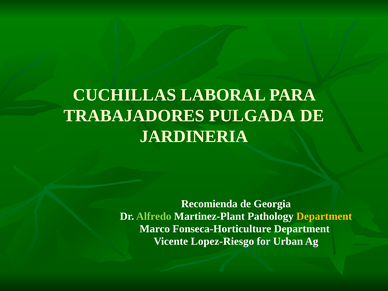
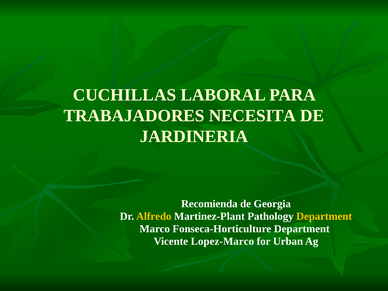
PULGADA: PULGADA -> NECESITA
Alfredo colour: light green -> yellow
Lopez-Riesgo: Lopez-Riesgo -> Lopez-Marco
